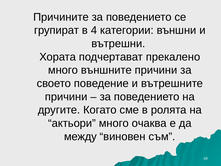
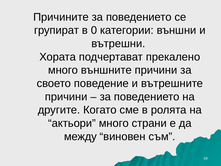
4: 4 -> 0
очаква: очаква -> страни
